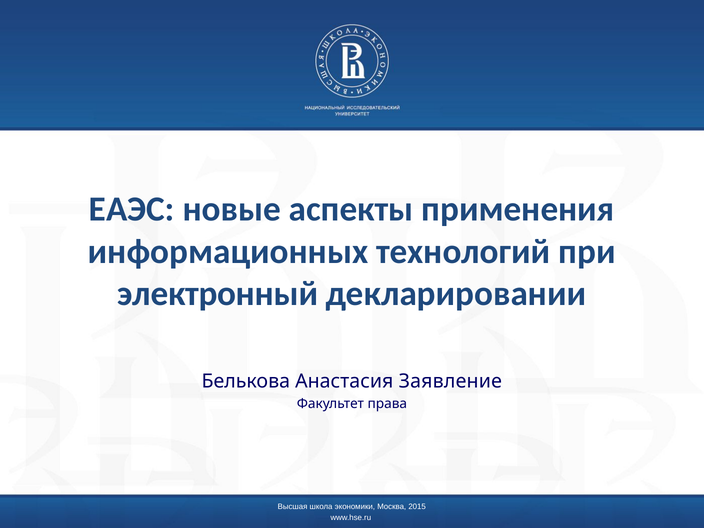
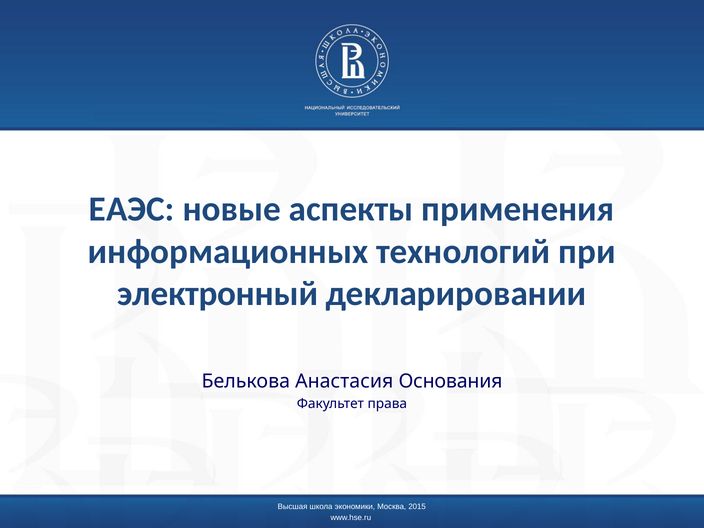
Заявление: Заявление -> Основания
